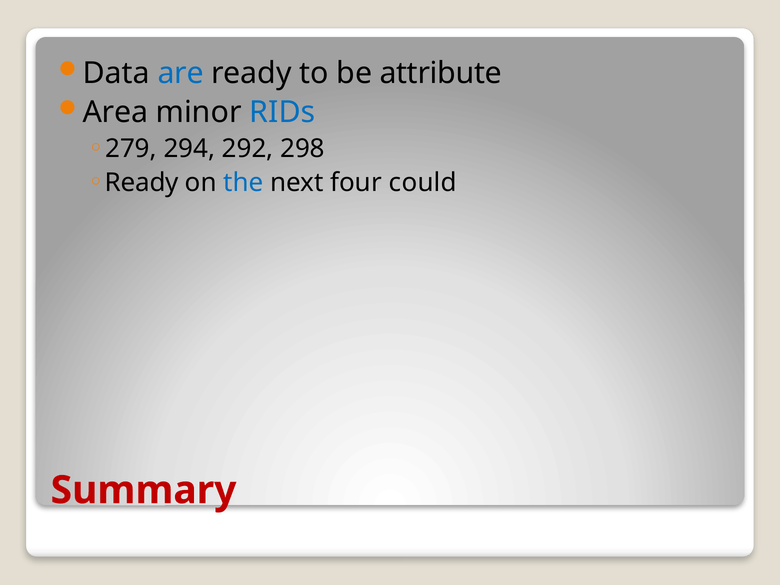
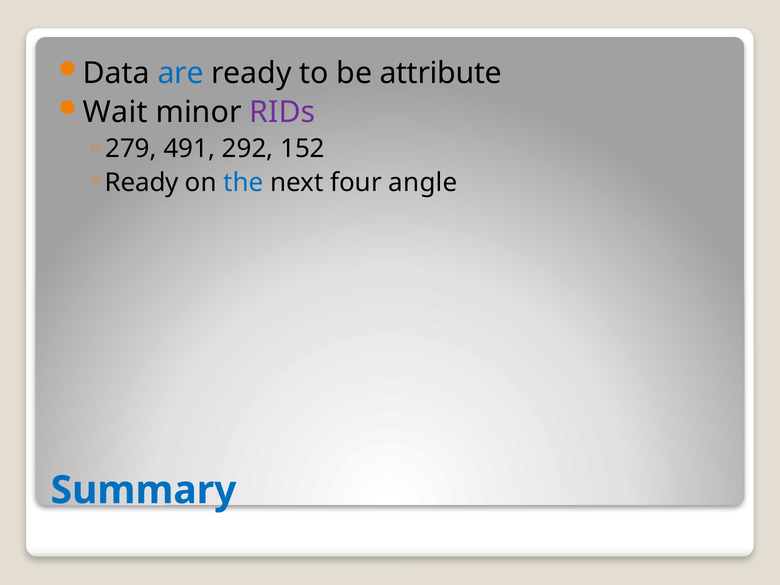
Area: Area -> Wait
RIDs colour: blue -> purple
294: 294 -> 491
298: 298 -> 152
could: could -> angle
Summary colour: red -> blue
